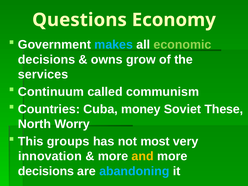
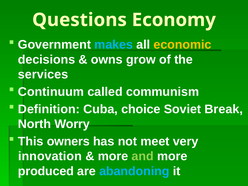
economic colour: light green -> yellow
Countries: Countries -> Definition
money: money -> choice
These: These -> Break
groups: groups -> owners
most: most -> meet
and colour: yellow -> light green
decisions at (46, 171): decisions -> produced
